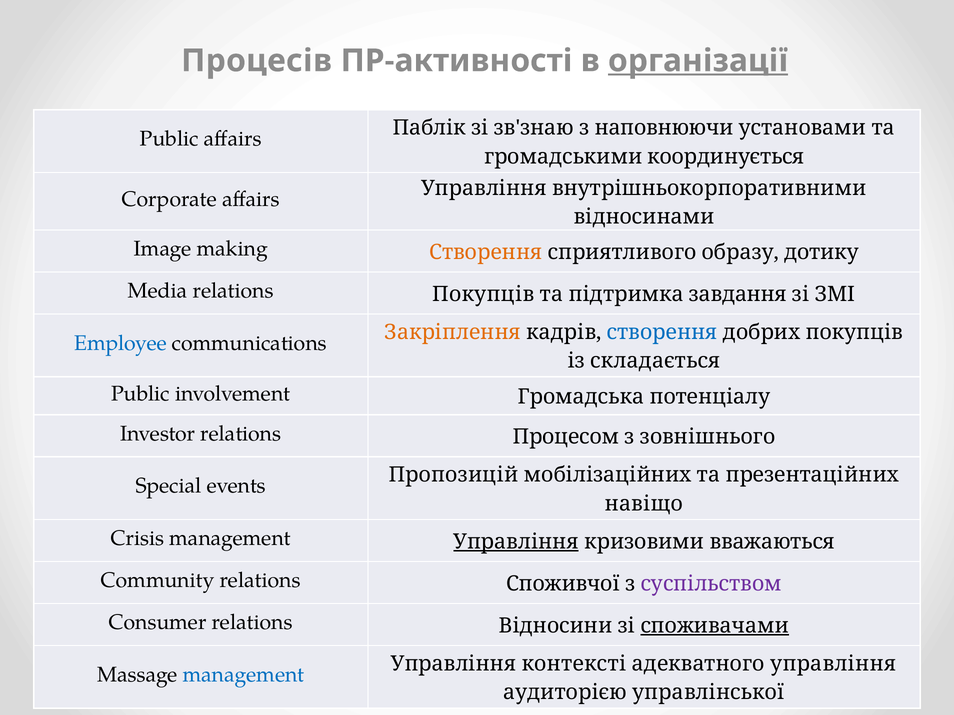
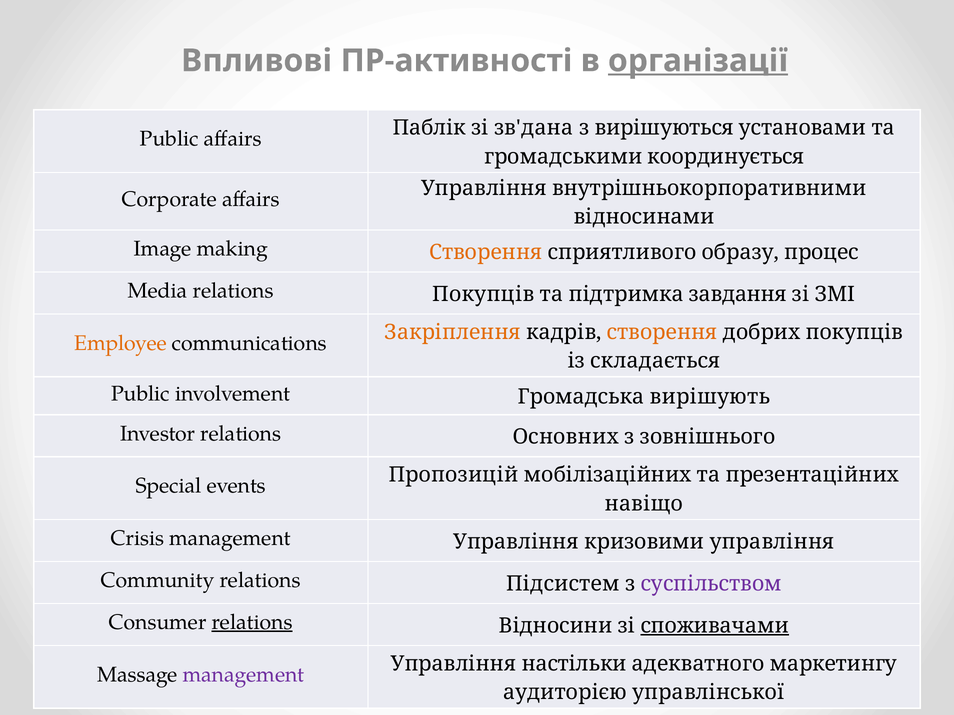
Процесів: Процесів -> Впливові
зв'знаю: зв'знаю -> зв'дана
наповнюючи: наповнюючи -> вирішуються
дотику: дотику -> процес
створення at (662, 332) colour: blue -> orange
Employee colour: blue -> orange
потенціалу: потенціалу -> вирішують
Процесом: Процесом -> Основних
Управління at (516, 542) underline: present -> none
кризовими вважаються: вважаються -> управління
Споживчої: Споживчої -> Підсистем
relations at (252, 623) underline: none -> present
контексті: контексті -> настільки
адекватного управління: управління -> маркетингу
management at (244, 675) colour: blue -> purple
